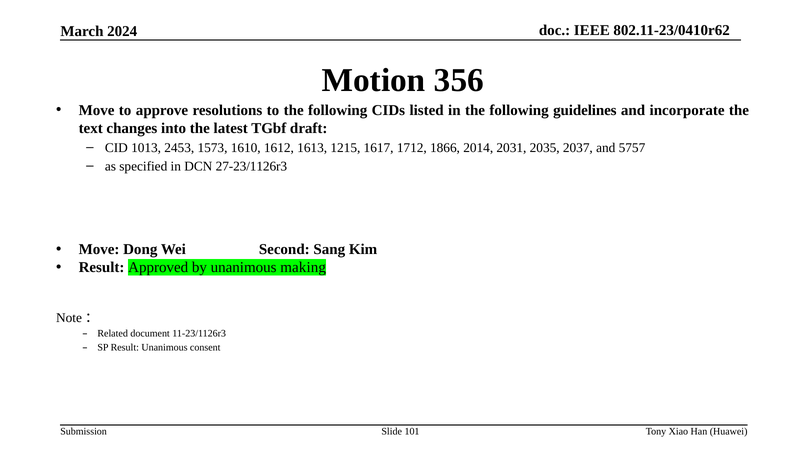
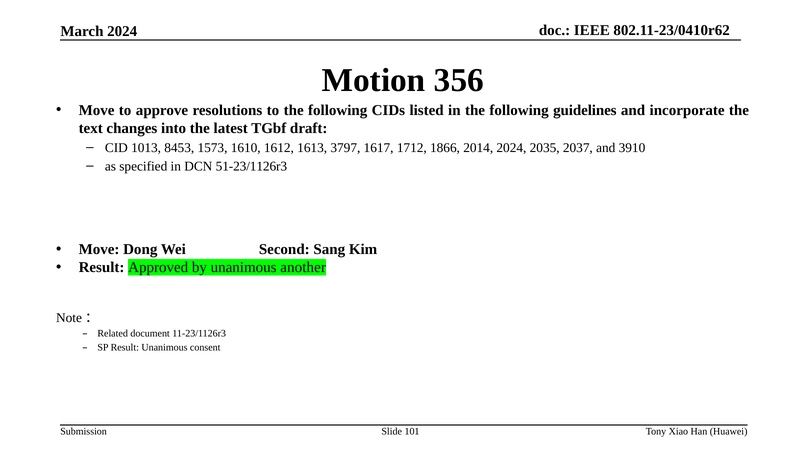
2453: 2453 -> 8453
1215: 1215 -> 3797
2014 2031: 2031 -> 2024
5757: 5757 -> 3910
27-23/1126r3: 27-23/1126r3 -> 51-23/1126r3
making: making -> another
